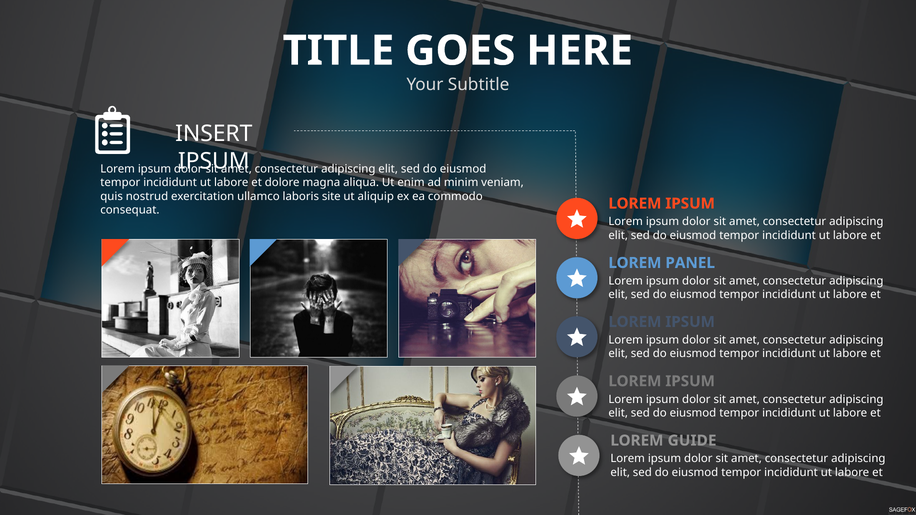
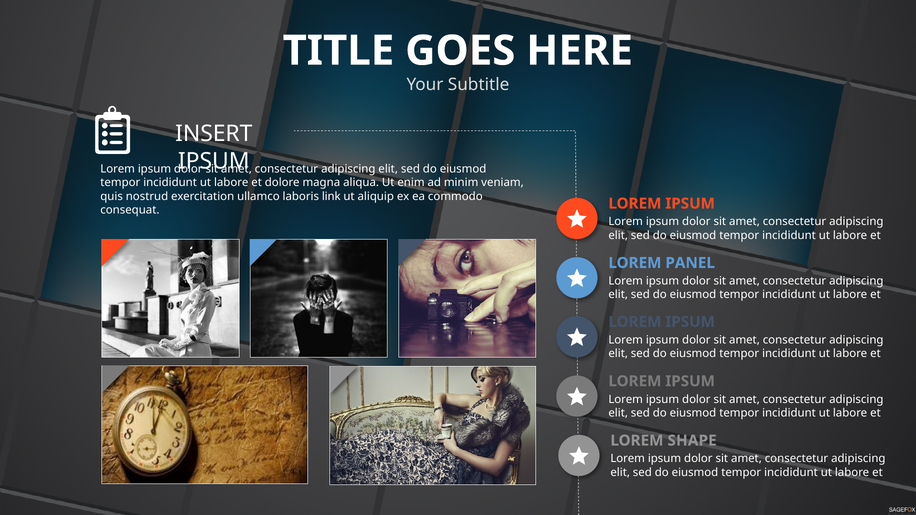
site: site -> link
GUIDE: GUIDE -> SHAPE
